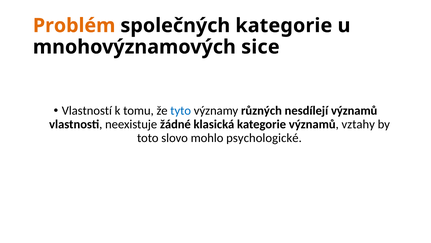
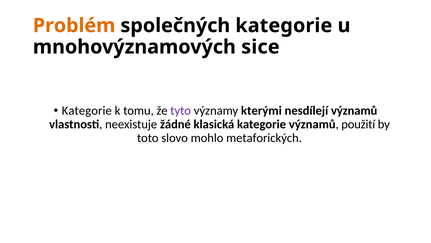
Vlastností at (87, 111): Vlastností -> Kategorie
tyto colour: blue -> purple
různých: různých -> kterými
vztahy: vztahy -> použití
psychologické: psychologické -> metaforických
